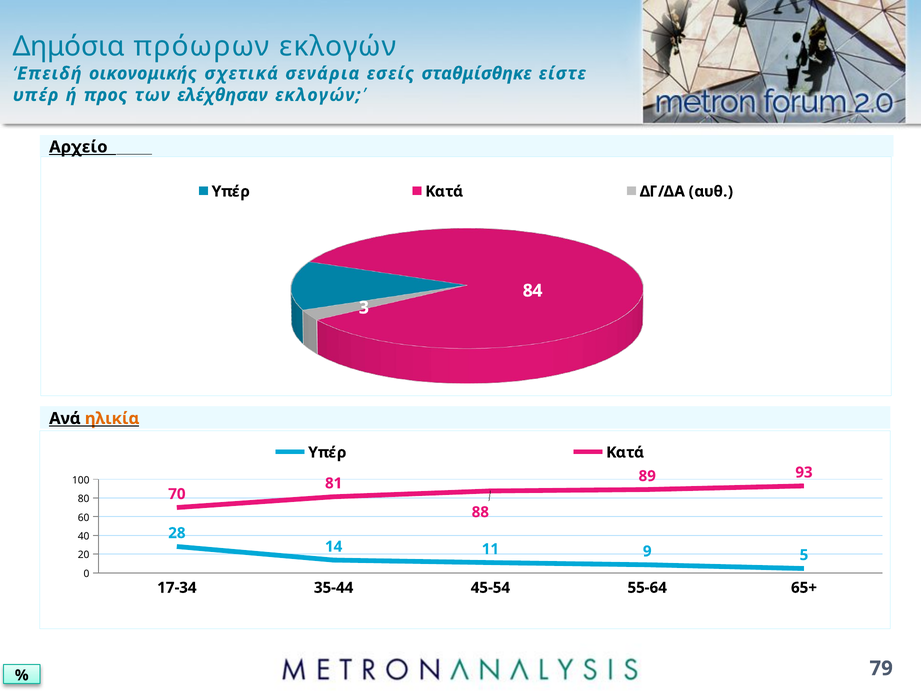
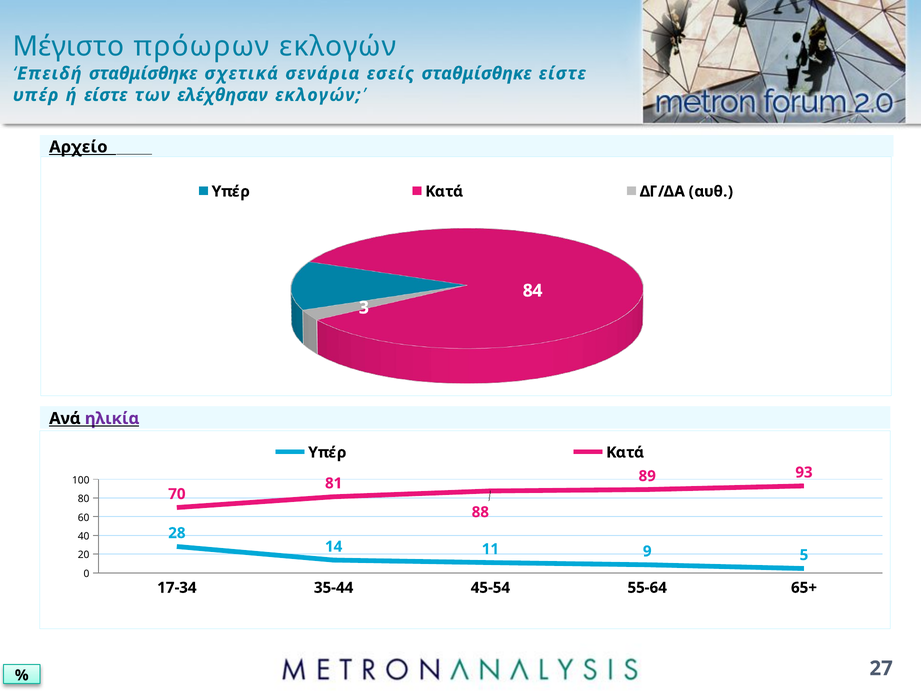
Δημόσια: Δημόσια -> Μέγιστο
Επειδή οικονομικής: οικονομικής -> σταθμίσθηκε
ή προς: προς -> είστε
ηλικία colour: orange -> purple
79: 79 -> 27
